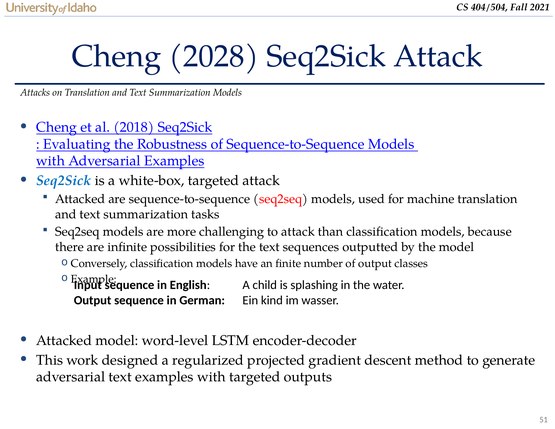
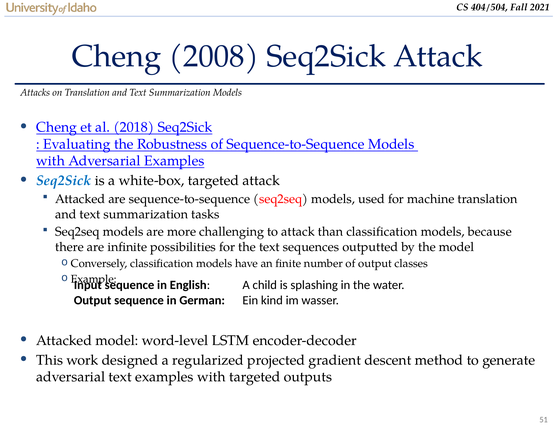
2028: 2028 -> 2008
